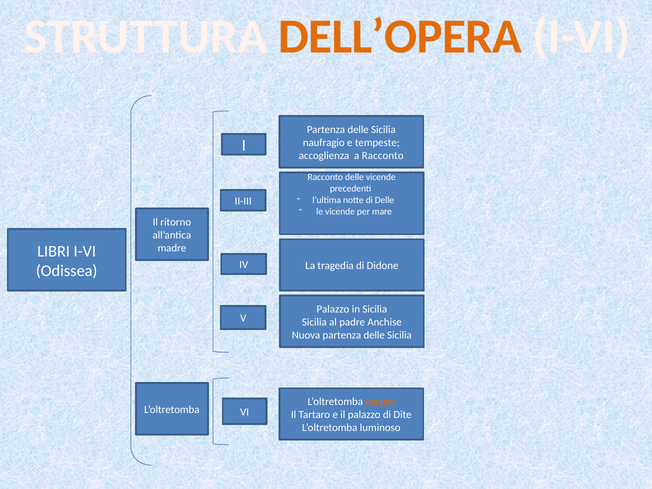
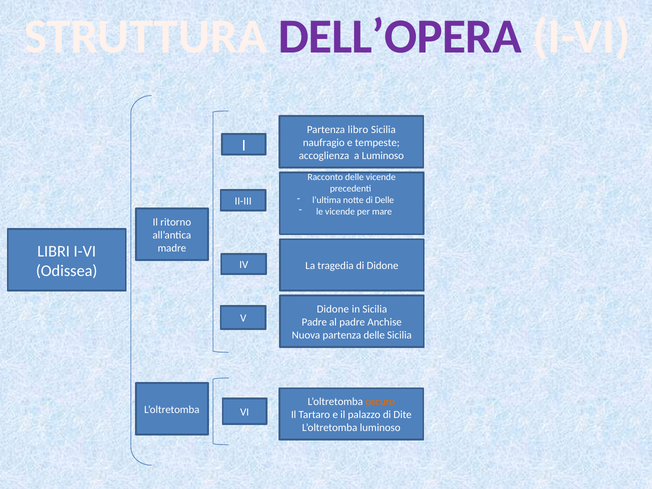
DELL’OPERA colour: orange -> purple
delle at (358, 129): delle -> libro
a Racconto: Racconto -> Luminoso
Palazzo at (333, 309): Palazzo -> Didone
Sicilia at (314, 322): Sicilia -> Padre
